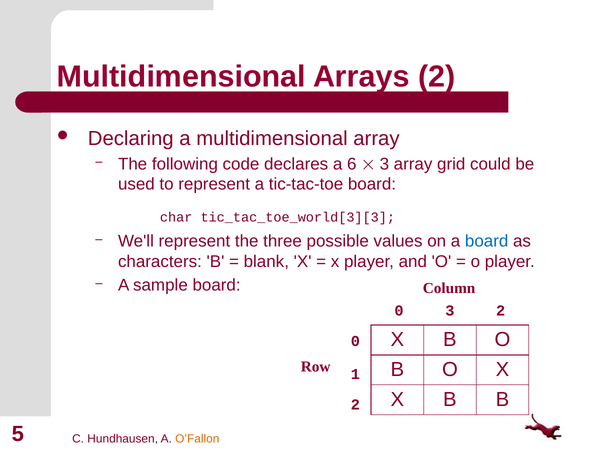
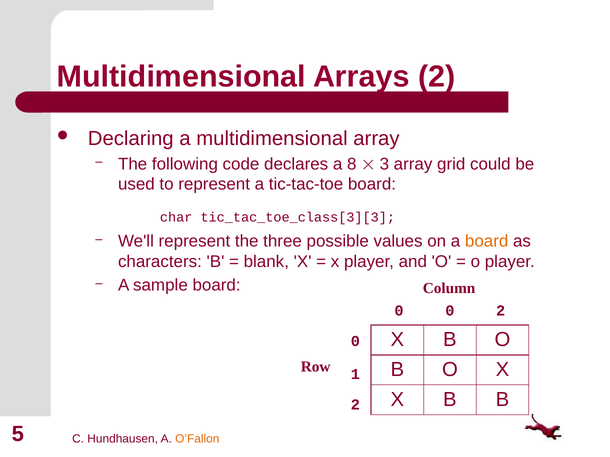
6: 6 -> 8
tic_tac_toe_world[3][3: tic_tac_toe_world[3][3 -> tic_tac_toe_class[3][3
board at (487, 242) colour: blue -> orange
0 3: 3 -> 0
